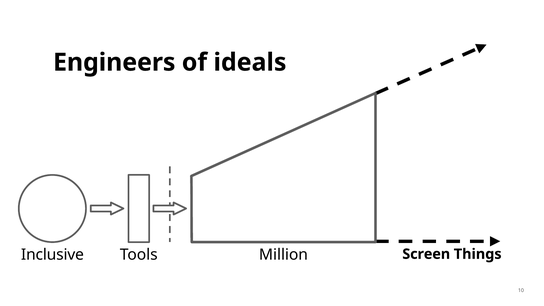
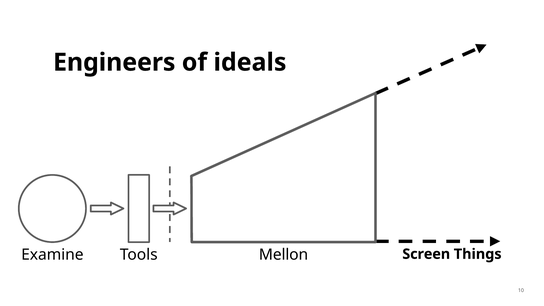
Million: Million -> Mellon
Inclusive: Inclusive -> Examine
